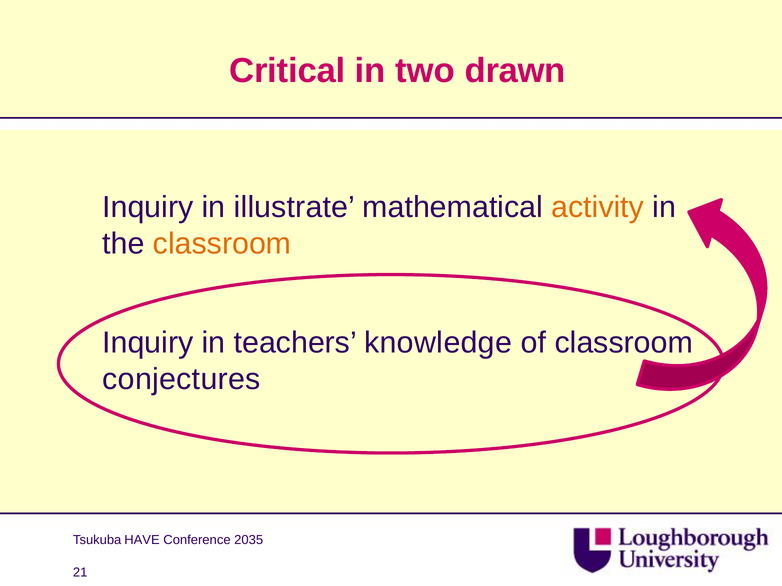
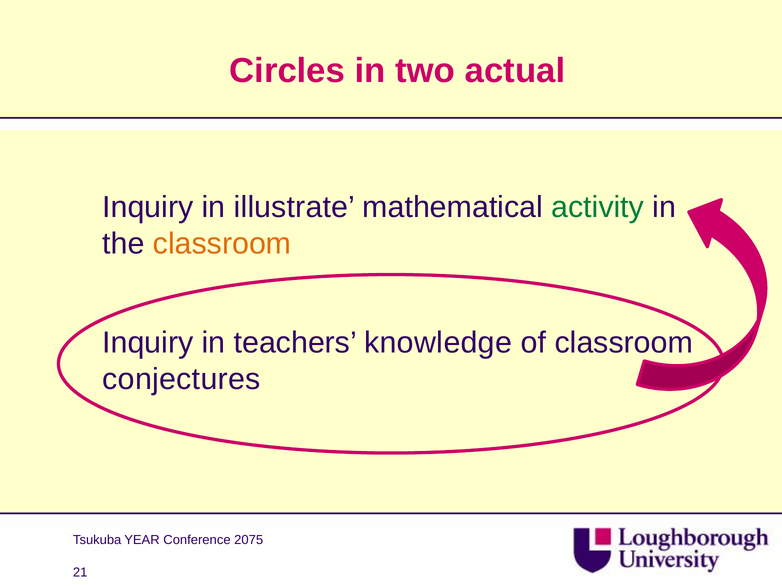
Critical: Critical -> Circles
drawn: drawn -> actual
activity colour: orange -> green
HAVE: HAVE -> YEAR
2035: 2035 -> 2075
